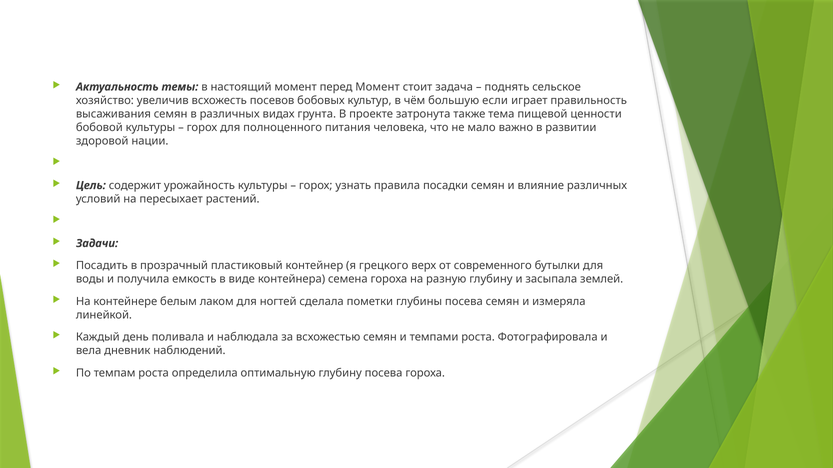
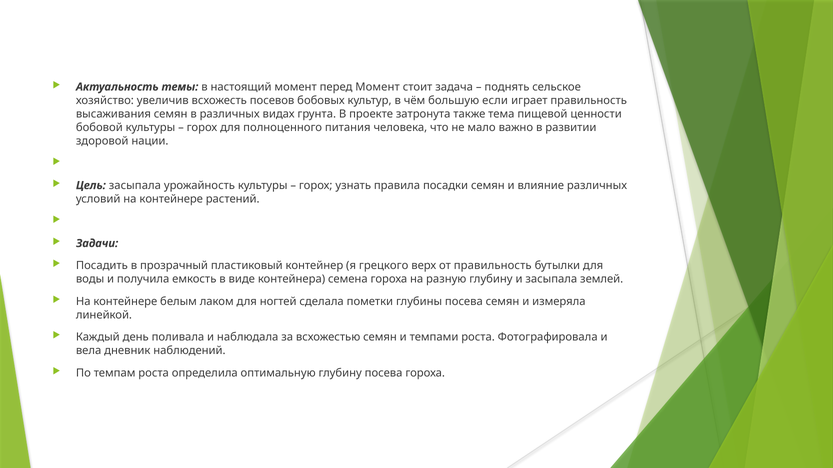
Цель содержит: содержит -> засыпала
условий на пересыхает: пересыхает -> контейнере
от современного: современного -> правильность
